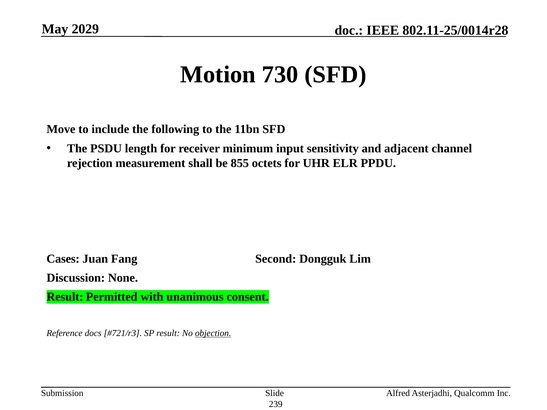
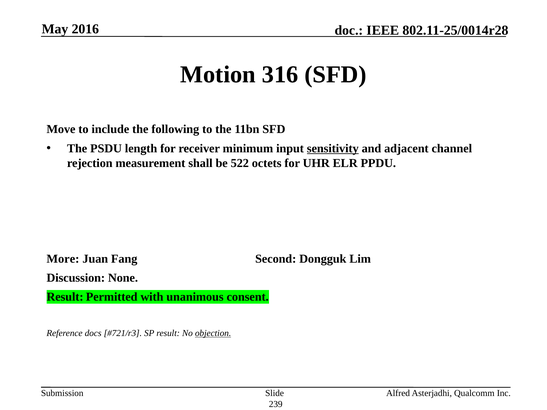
2029: 2029 -> 2016
730: 730 -> 316
sensitivity underline: none -> present
855: 855 -> 522
Cases: Cases -> More
